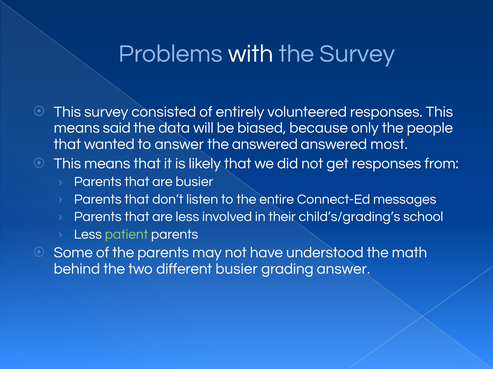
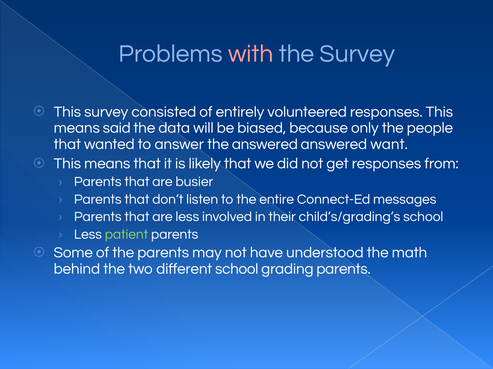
with colour: white -> pink
most: most -> want
different busier: busier -> school
grading answer: answer -> parents
